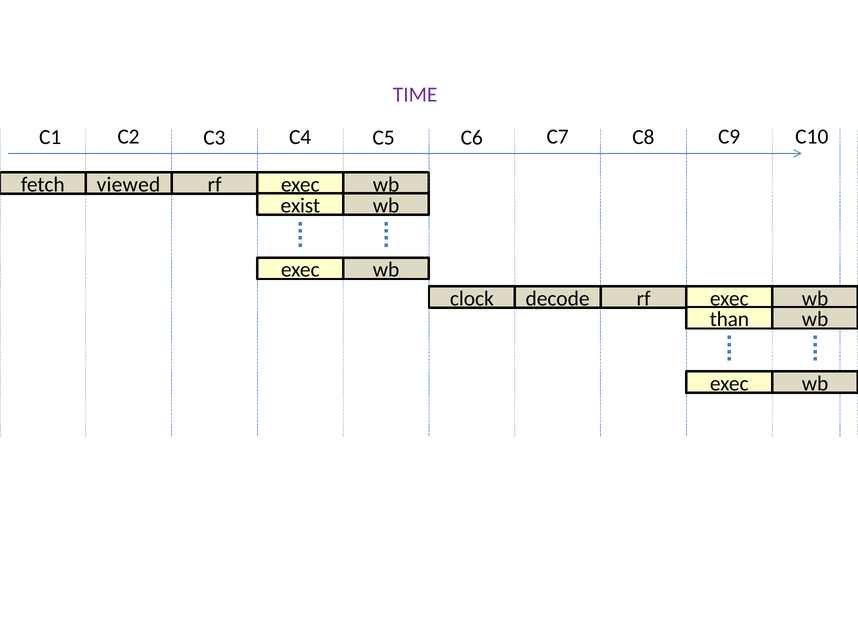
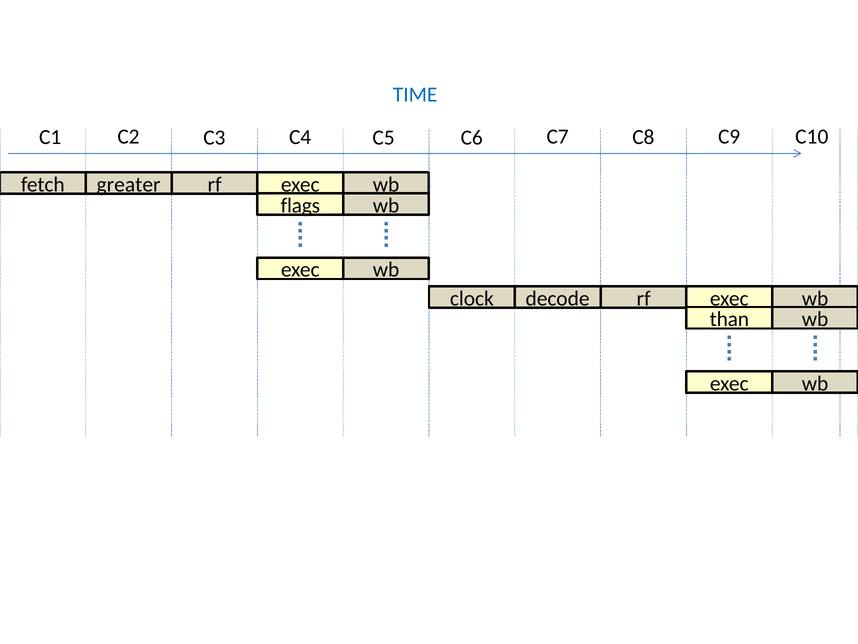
TIME colour: purple -> blue
viewed: viewed -> greater
exist: exist -> flags
